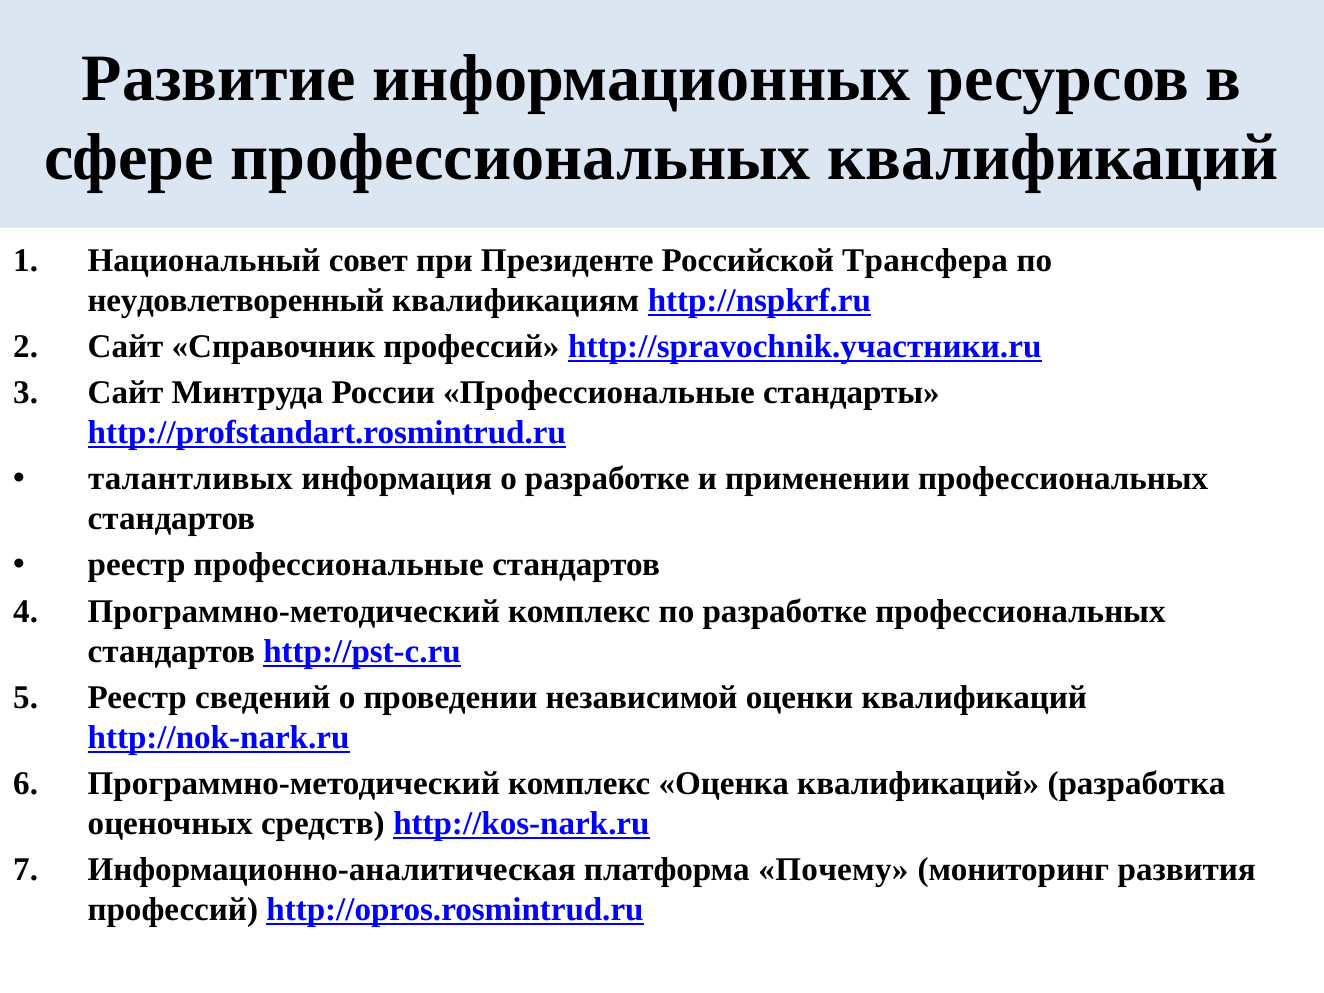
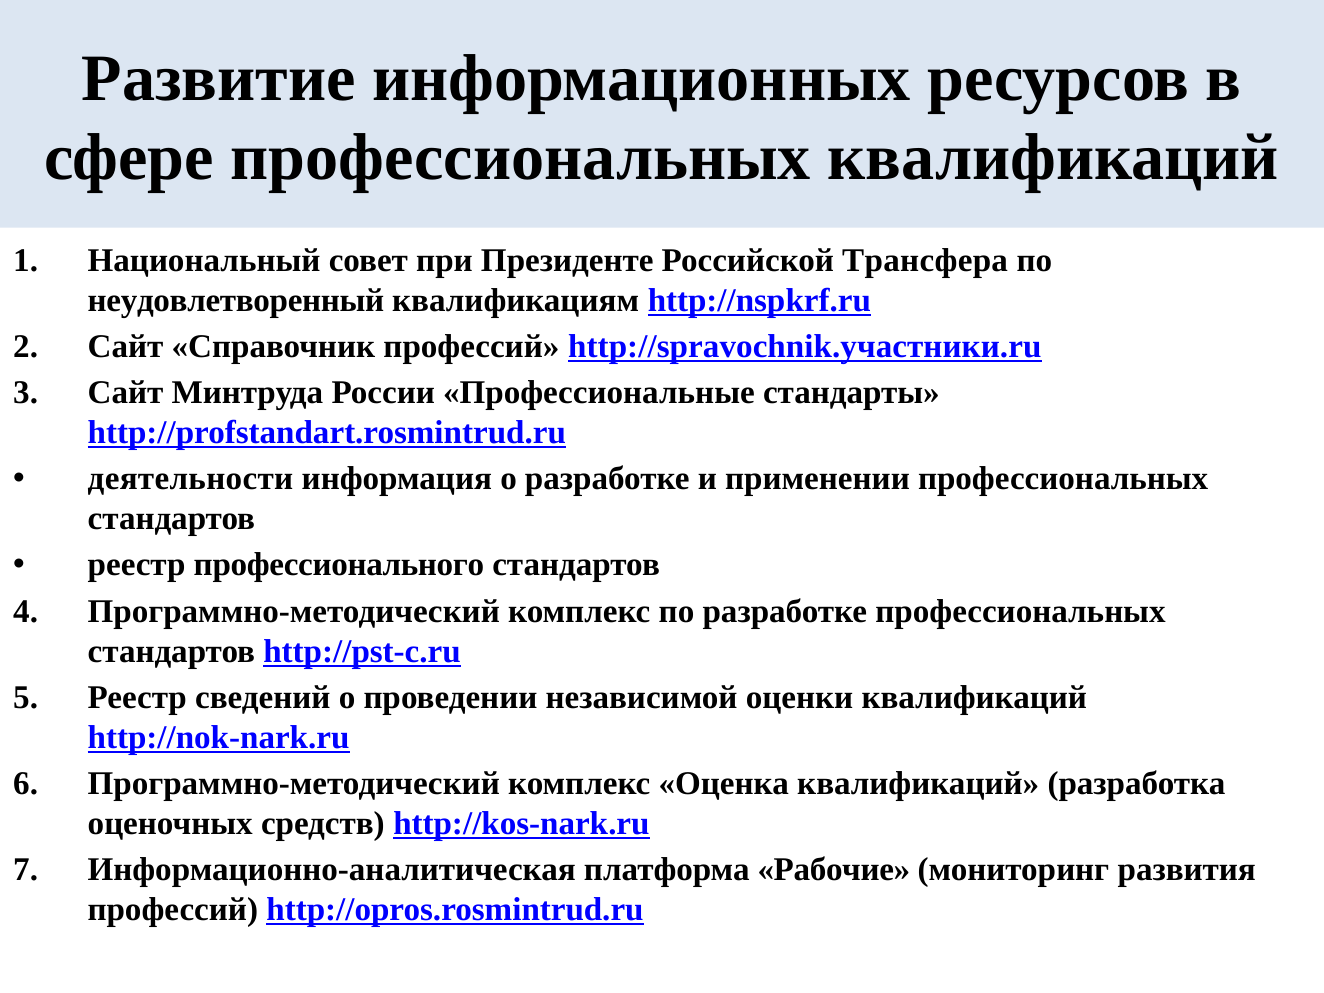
талантливых: талантливых -> деятельности
реестр профессиональные: профессиональные -> профессионального
Почему: Почему -> Рабочие
